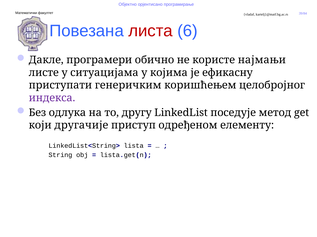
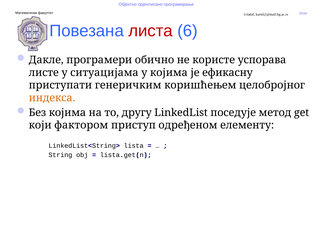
најмањи: најмањи -> успорава
индекса colour: purple -> orange
Без одлука: одлука -> којима
другачије: другачије -> фактором
